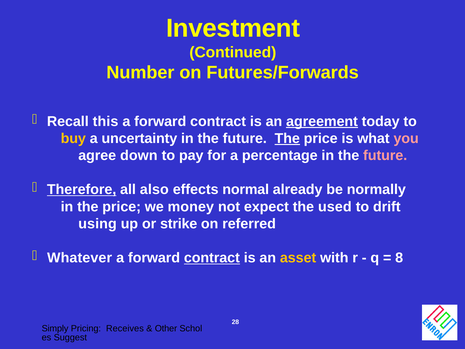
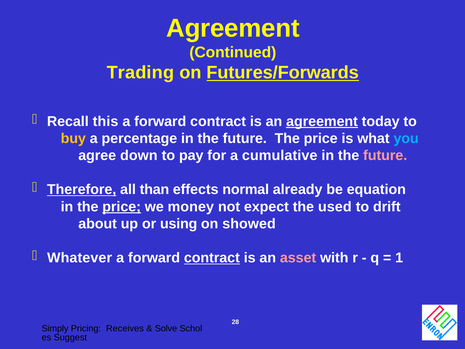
Investment at (233, 28): Investment -> Agreement
Number: Number -> Trading
Futures/Forwards underline: none -> present
uncertainty: uncertainty -> percentage
The at (287, 138) underline: present -> none
you colour: pink -> light blue
percentage: percentage -> cumulative
also: also -> than
normally: normally -> equation
price at (122, 207) underline: none -> present
using: using -> about
strike: strike -> using
referred: referred -> showed
asset colour: yellow -> pink
8: 8 -> 1
Other: Other -> Solve
